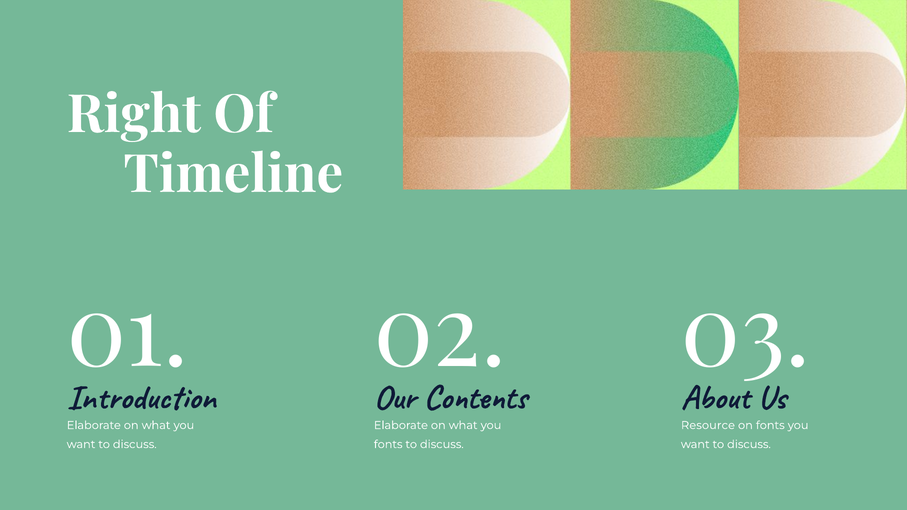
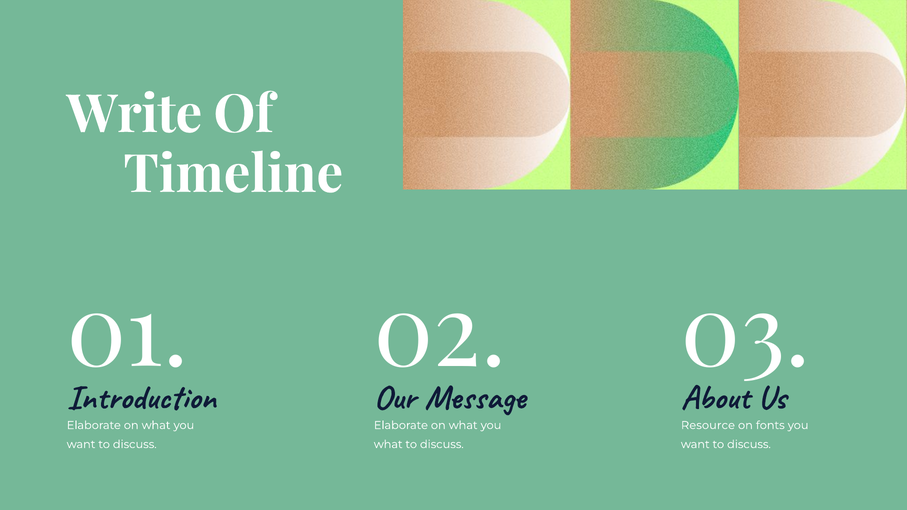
Right: Right -> Write
Contents: Contents -> Message
fonts at (388, 445): fonts -> what
